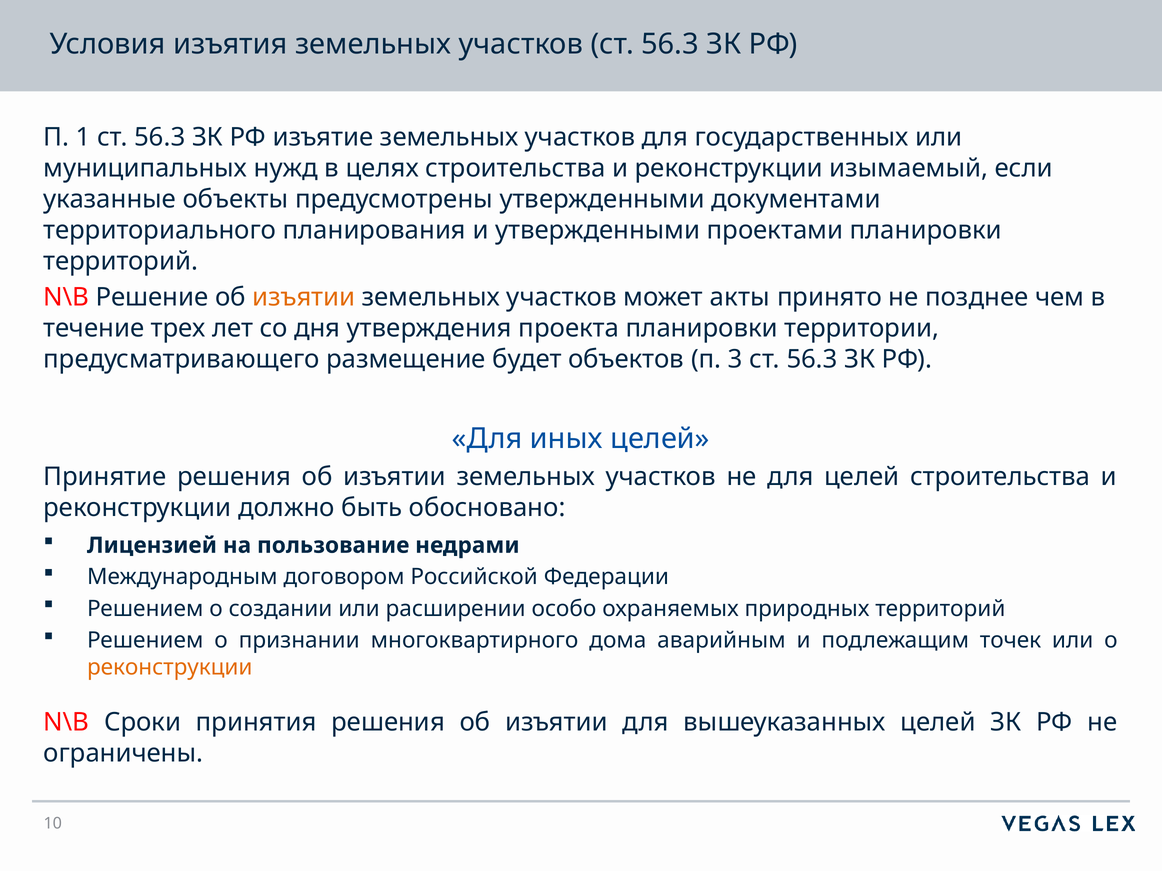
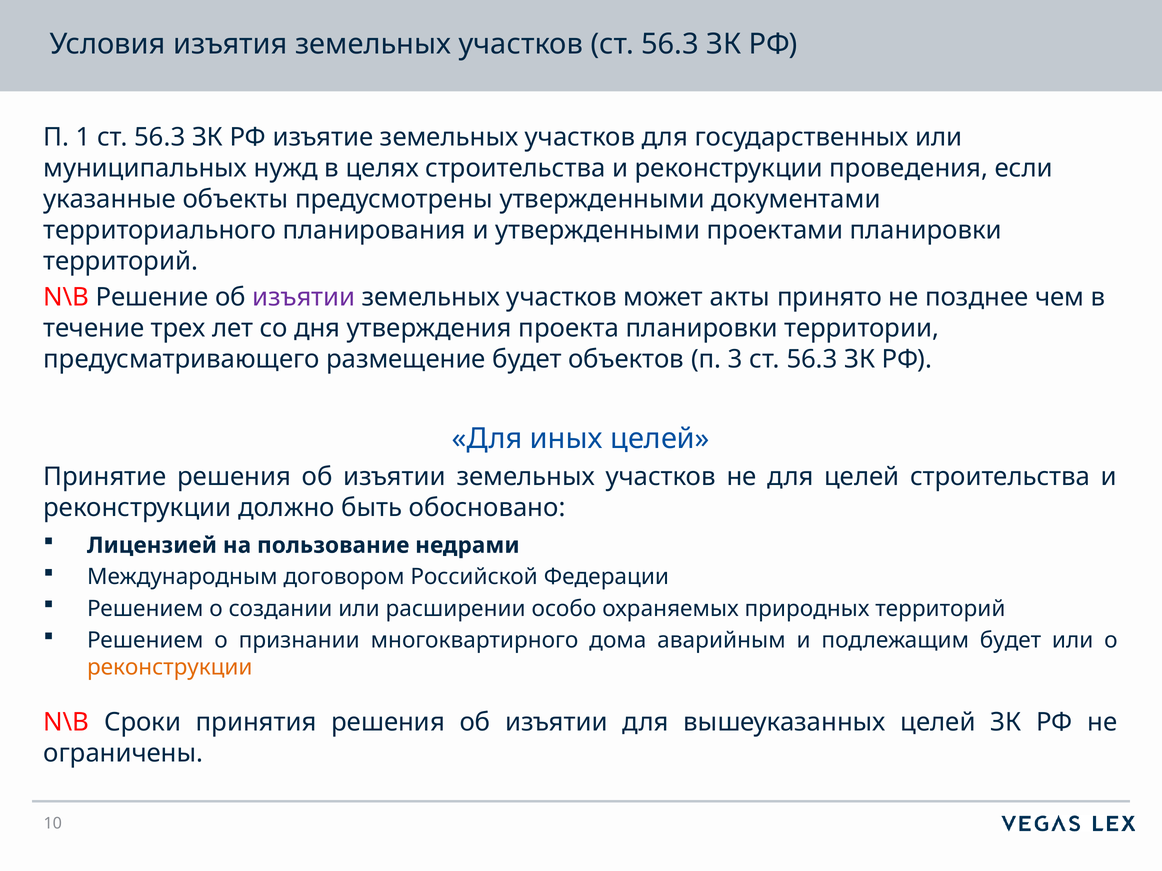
изымаемый: изымаемый -> проведения
изъятии at (304, 297) colour: orange -> purple
подлежащим точек: точек -> будет
